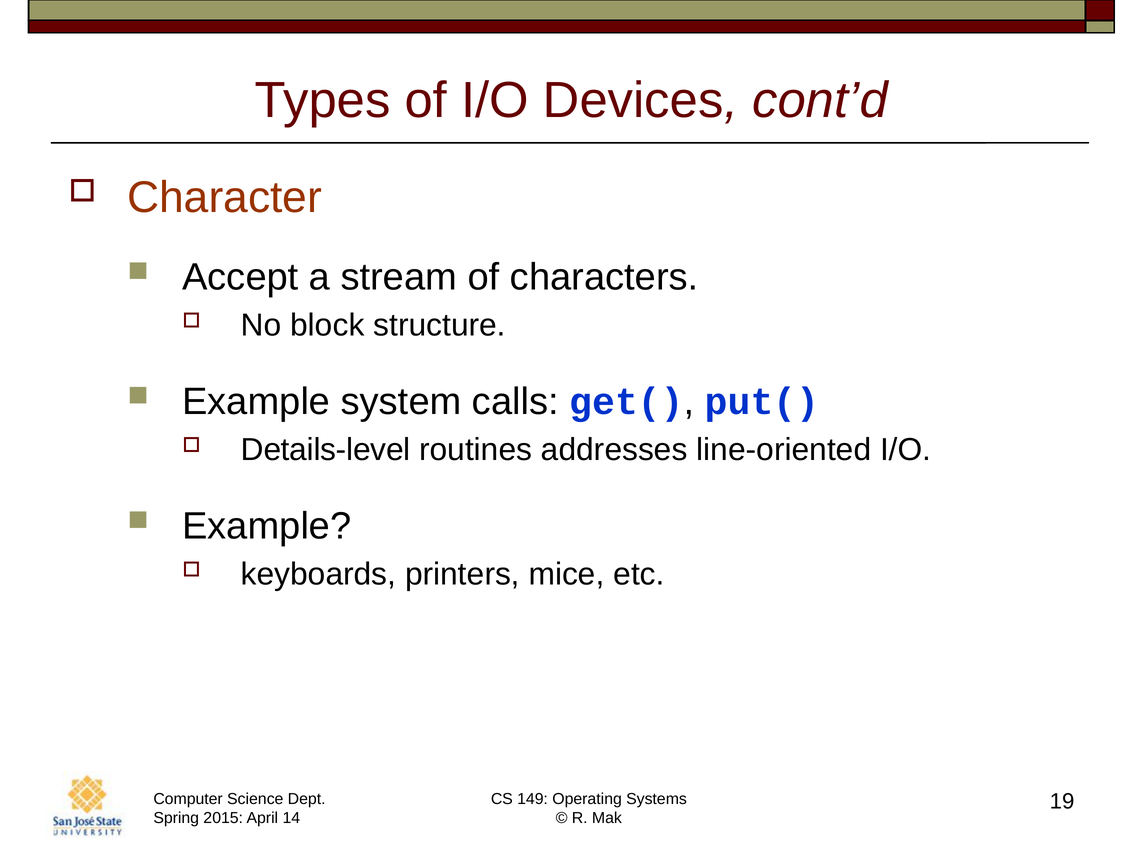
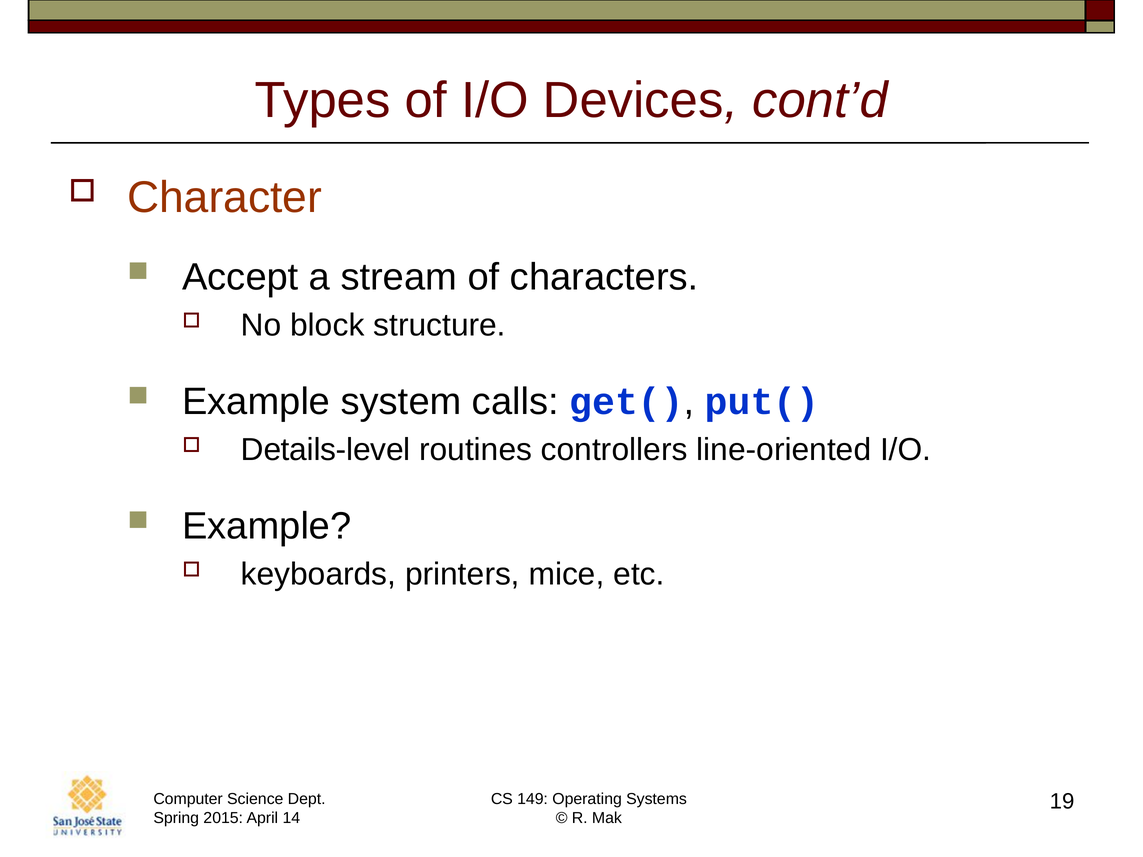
addresses: addresses -> controllers
